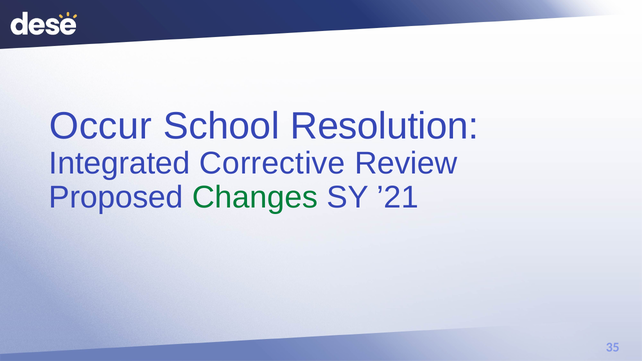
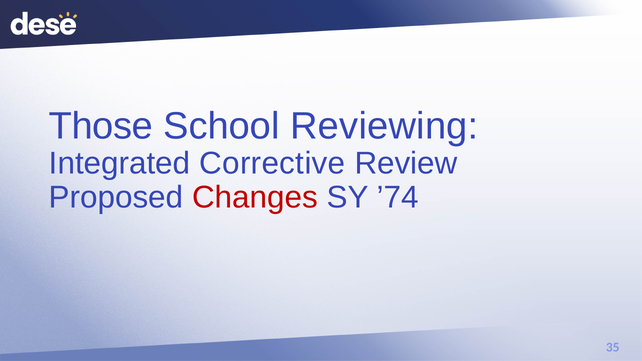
Occur: Occur -> Those
Resolution: Resolution -> Reviewing
Changes colour: green -> red
’21: ’21 -> ’74
